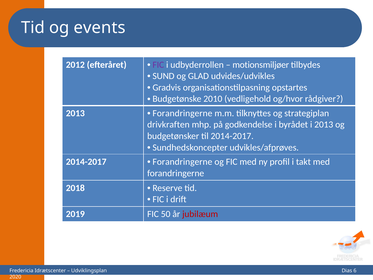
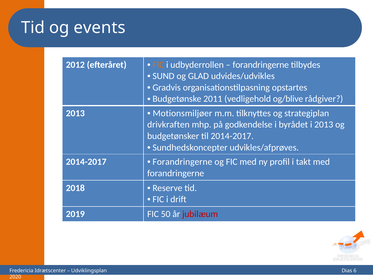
FIC at (158, 65) colour: purple -> orange
motionsmiljøer at (261, 65): motionsmiljøer -> forandringerne
2010: 2010 -> 2011
og/hvor: og/hvor -> og/blive
Forandringerne at (182, 113): Forandringerne -> Motionsmiljøer
